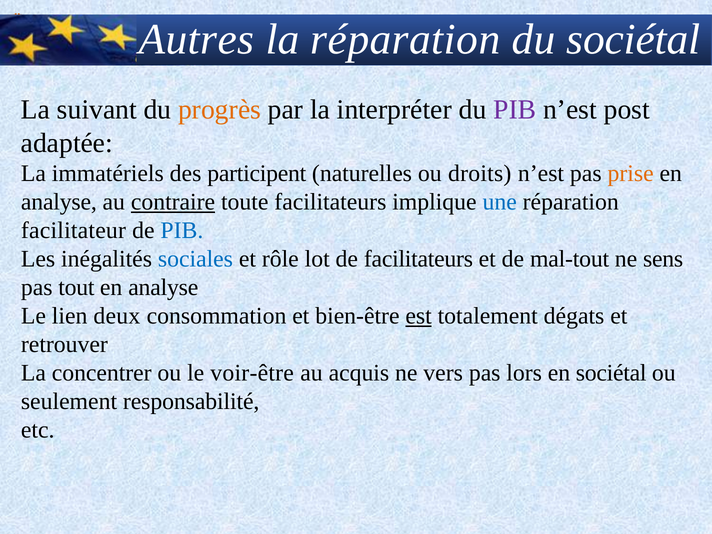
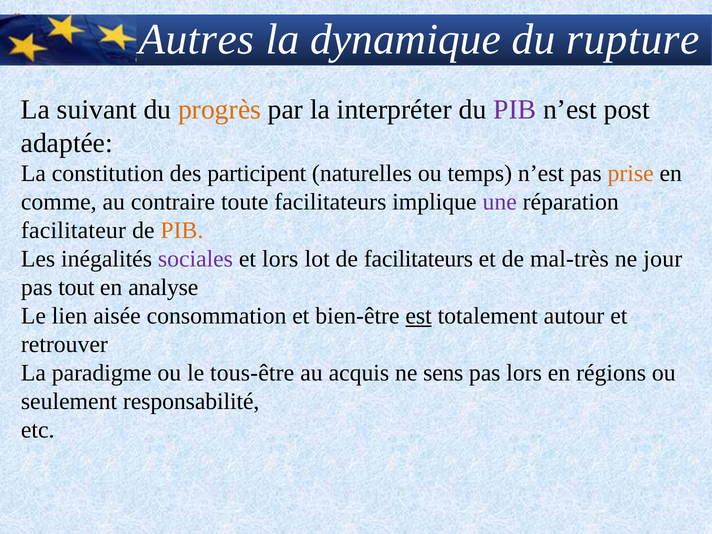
la réparation: réparation -> dynamique
du sociétal: sociétal -> rupture
immatériels: immatériels -> constitution
droits: droits -> temps
analyse at (59, 202): analyse -> comme
contraire underline: present -> none
une colour: blue -> purple
PIB at (182, 230) colour: blue -> orange
sociales colour: blue -> purple
et rôle: rôle -> lors
mal-tout: mal-tout -> mal-très
sens: sens -> jour
deux: deux -> aisée
dégats: dégats -> autour
concentrer: concentrer -> paradigme
voir-être: voir-être -> tous-être
vers: vers -> sens
en sociétal: sociétal -> régions
